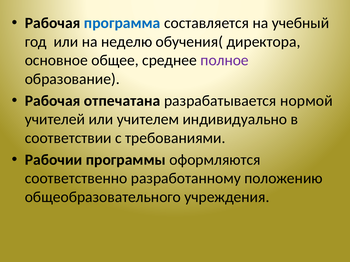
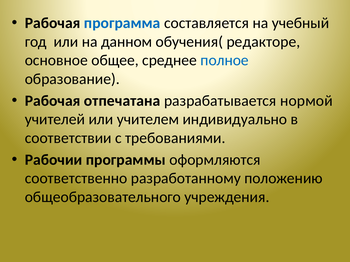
неделю: неделю -> данном
директора: директора -> редакторе
полное colour: purple -> blue
